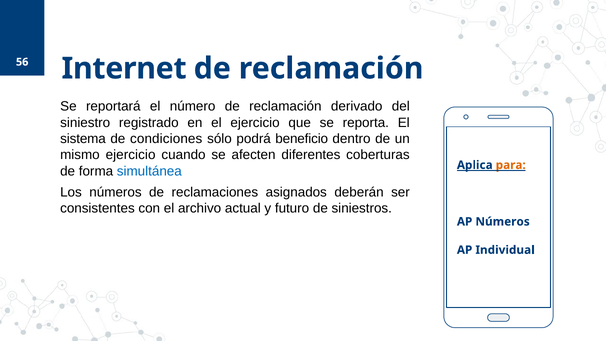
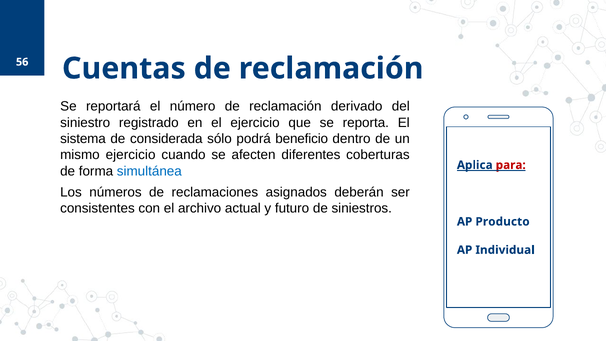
Internet: Internet -> Cuentas
condiciones: condiciones -> considerada
para colour: orange -> red
AP Números: Números -> Producto
